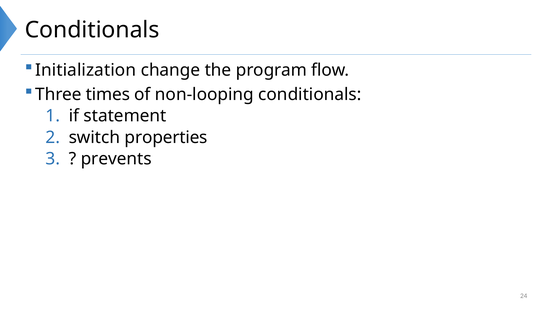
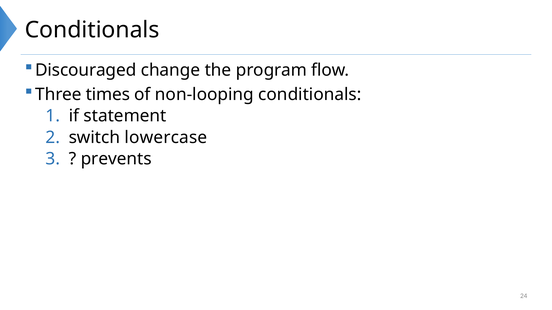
Initialization: Initialization -> Discouraged
properties: properties -> lowercase
